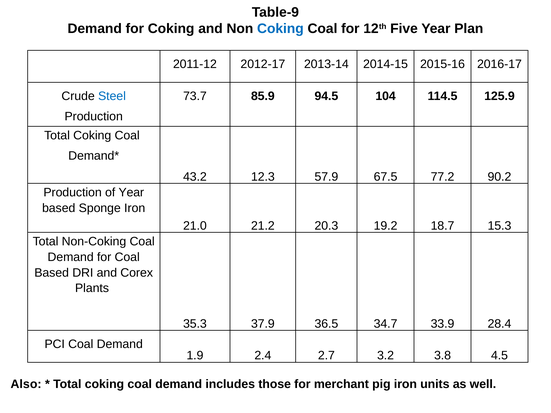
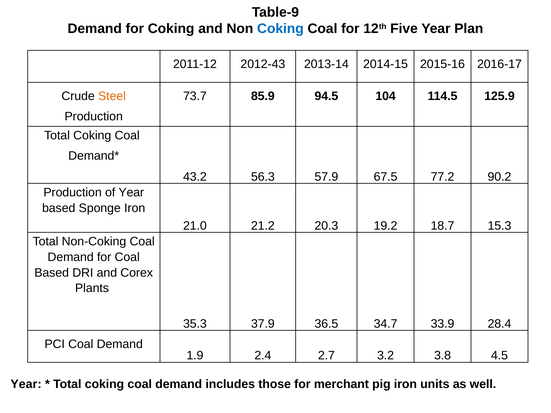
2012-17: 2012-17 -> 2012-43
Steel colour: blue -> orange
12.3: 12.3 -> 56.3
Also at (26, 385): Also -> Year
